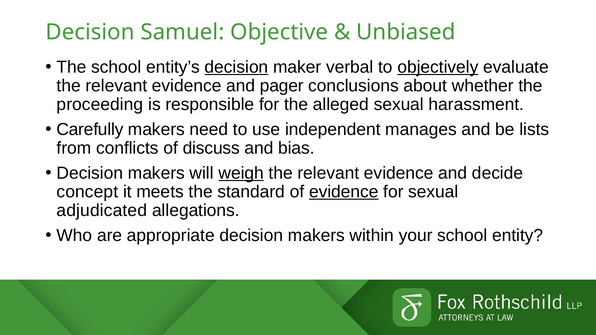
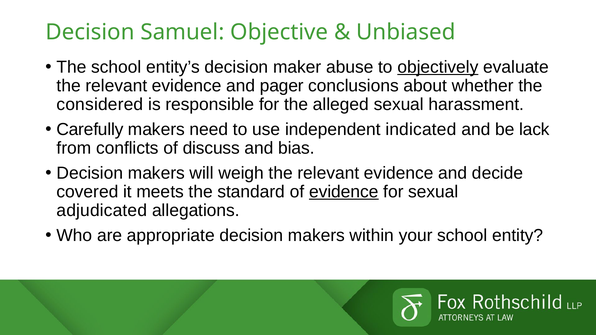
decision at (236, 67) underline: present -> none
verbal: verbal -> abuse
proceeding: proceeding -> considered
manages: manages -> indicated
lists: lists -> lack
weigh underline: present -> none
concept: concept -> covered
